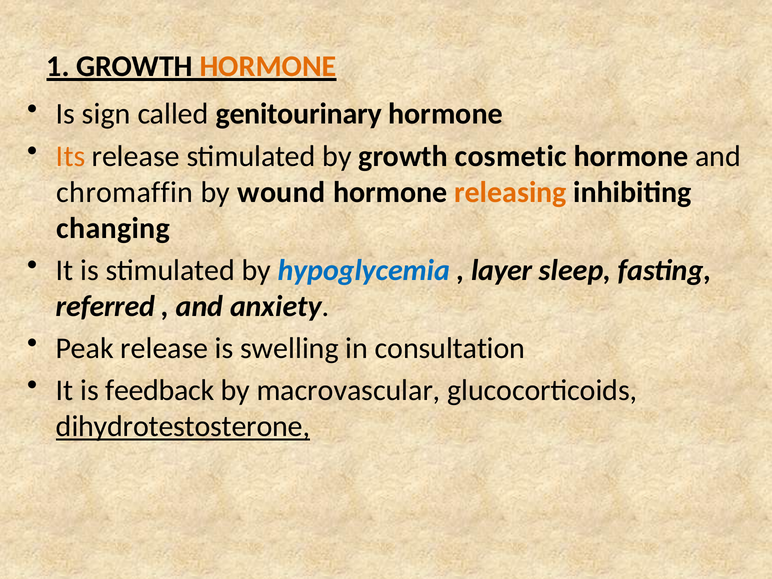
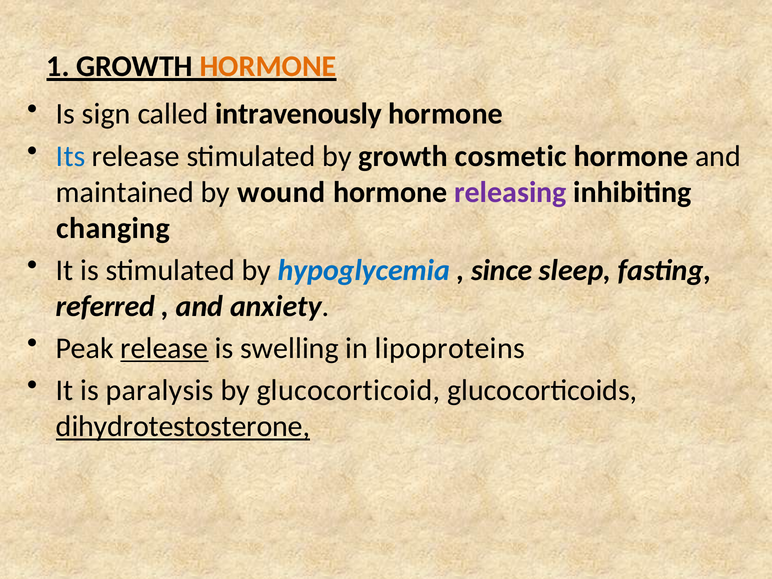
genitourinary: genitourinary -> intravenously
Its colour: orange -> blue
chromaffin: chromaffin -> maintained
releasing colour: orange -> purple
layer: layer -> since
release at (164, 348) underline: none -> present
consultation: consultation -> lipoproteins
feedback: feedback -> paralysis
macrovascular: macrovascular -> glucocorticoid
